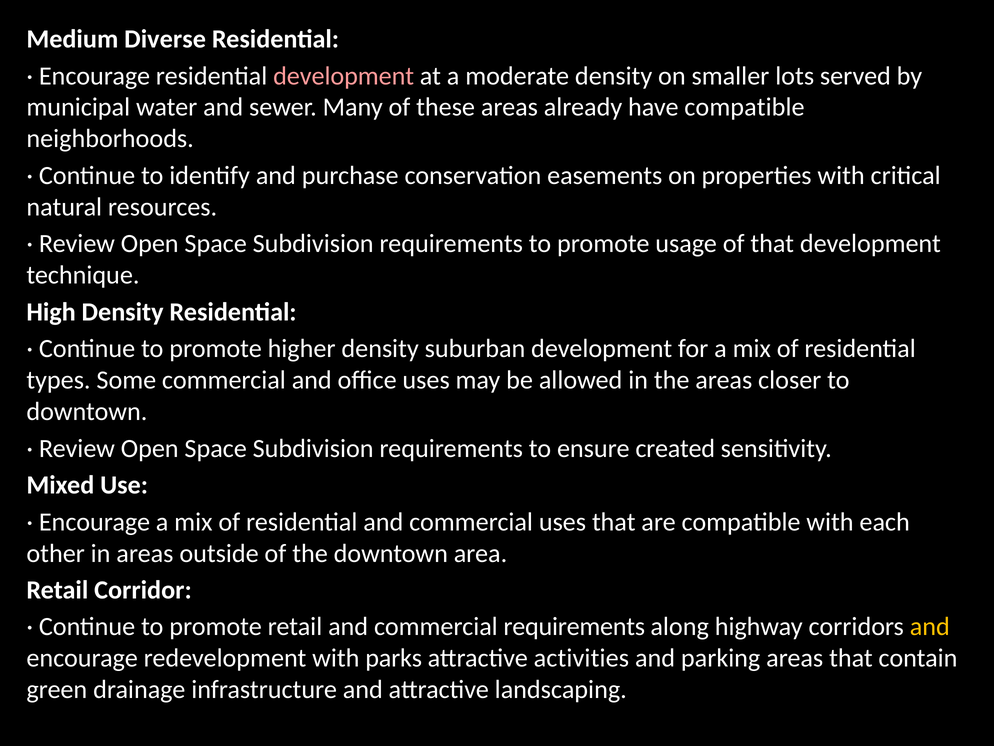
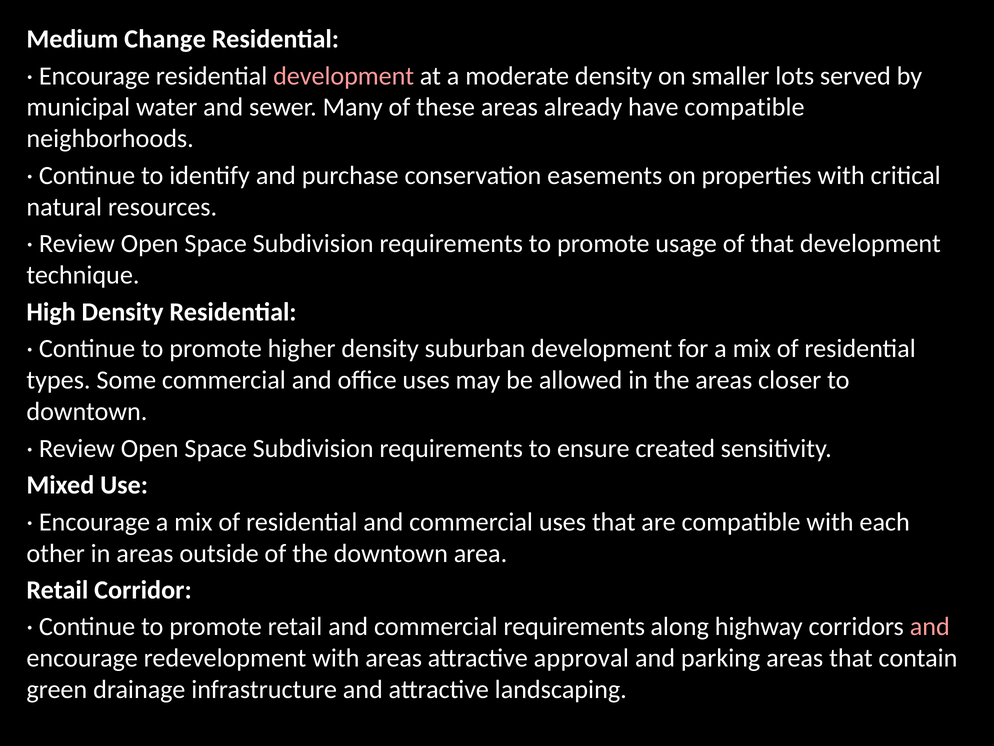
Diverse: Diverse -> Change
and at (930, 626) colour: yellow -> pink
with parks: parks -> areas
activities: activities -> approval
